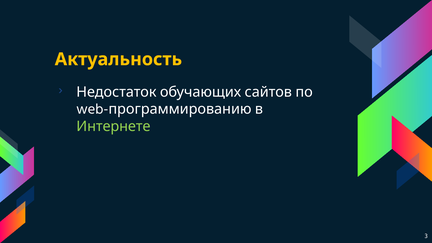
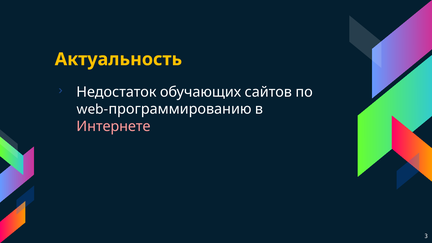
Интернете colour: light green -> pink
